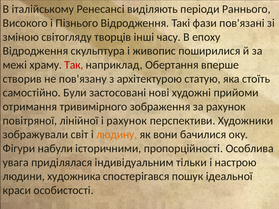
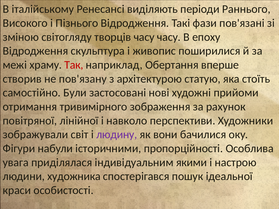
творців інші: інші -> часу
і рахунок: рахунок -> навколо
людину colour: orange -> purple
тільки: тільки -> якими
